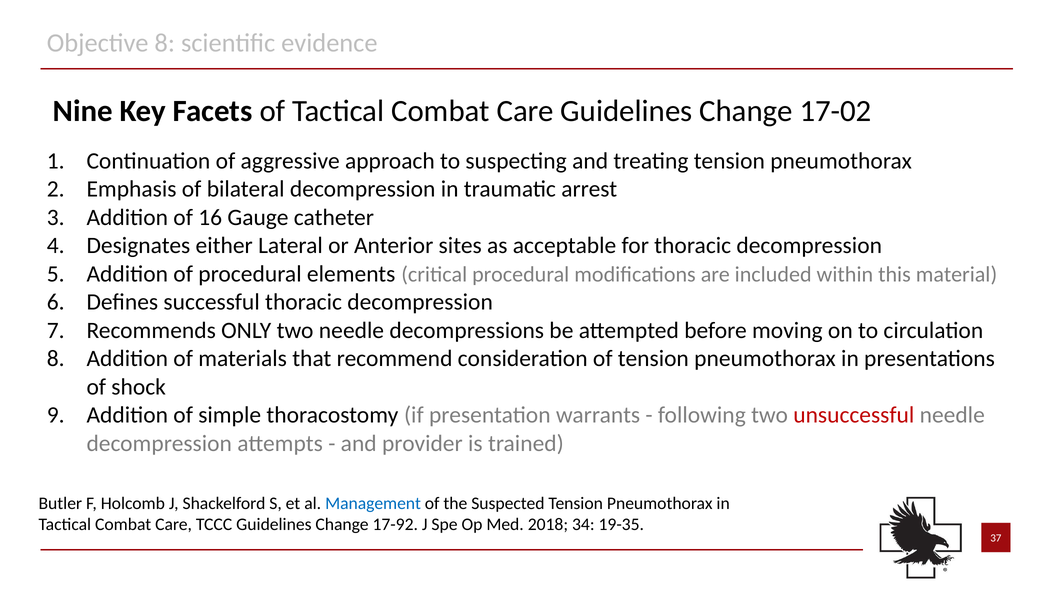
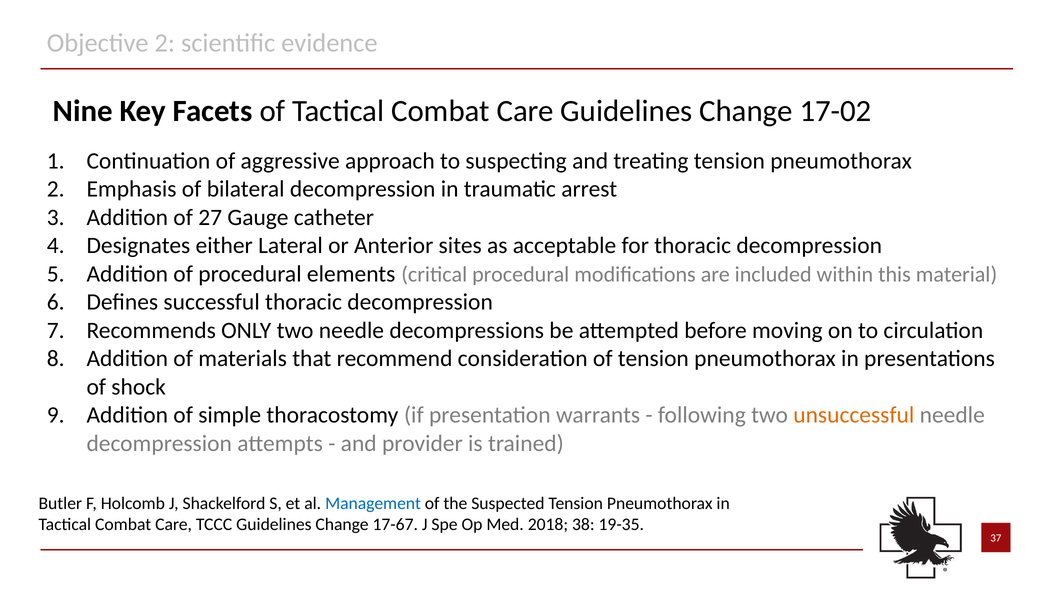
Objective 8: 8 -> 2
16: 16 -> 27
unsuccessful colour: red -> orange
17-92: 17-92 -> 17-67
34: 34 -> 38
